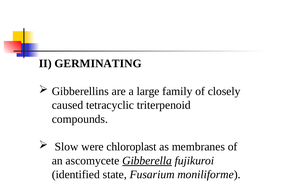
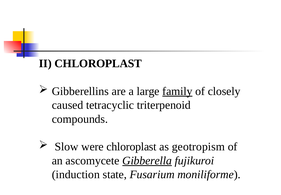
II GERMINATING: GERMINATING -> CHLOROPLAST
family underline: none -> present
membranes: membranes -> geotropism
identified: identified -> induction
